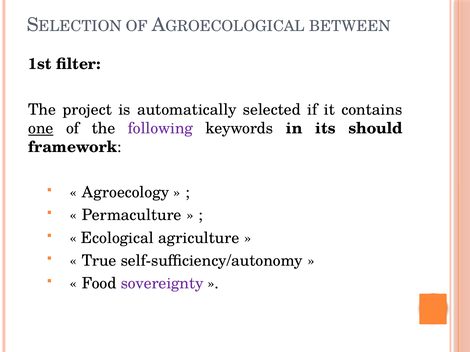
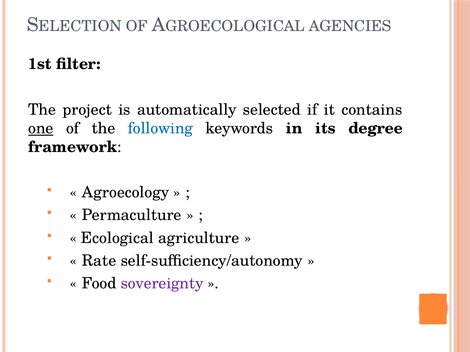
BETWEEN: BETWEEN -> AGENCIES
following colour: purple -> blue
should: should -> degree
True: True -> Rate
